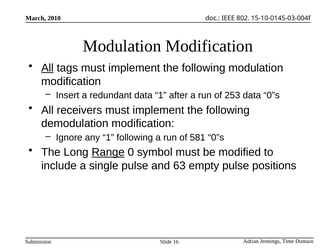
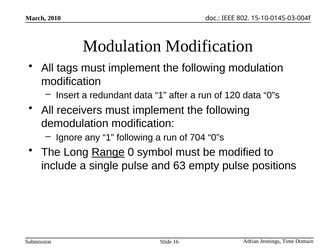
All at (47, 68) underline: present -> none
253: 253 -> 120
581: 581 -> 704
